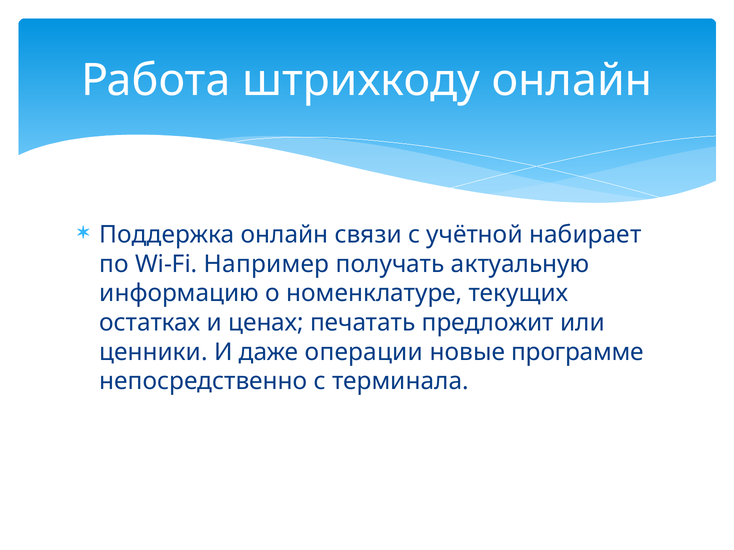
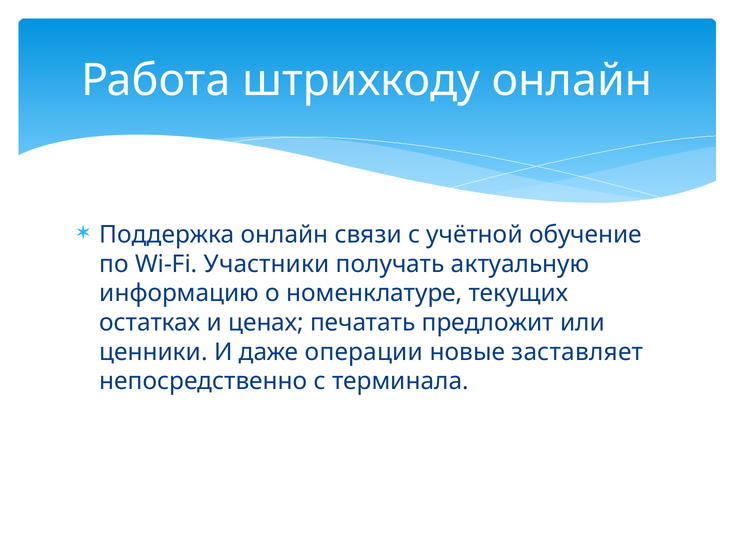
набирает: набирает -> обучение
Например: Например -> Участники
программе: программе -> заставляет
